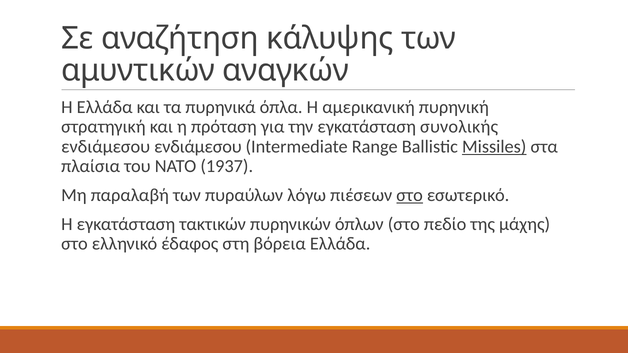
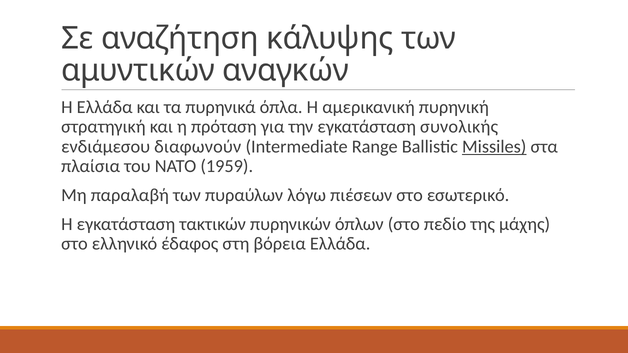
ενδιάμεσου ενδιάμεσου: ενδιάμεσου -> διαφωνούν
1937: 1937 -> 1959
στο at (410, 195) underline: present -> none
